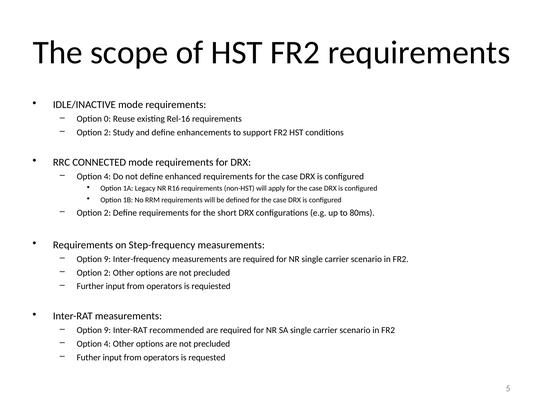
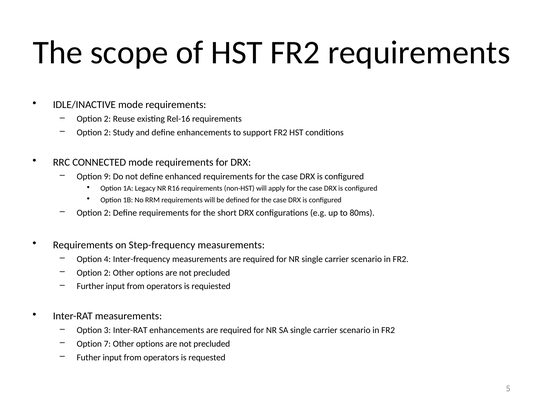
0 at (107, 119): 0 -> 2
4 at (107, 177): 4 -> 9
9 at (107, 259): 9 -> 4
9 at (107, 330): 9 -> 3
Inter-RAT recommended: recommended -> enhancements
4 at (107, 344): 4 -> 7
